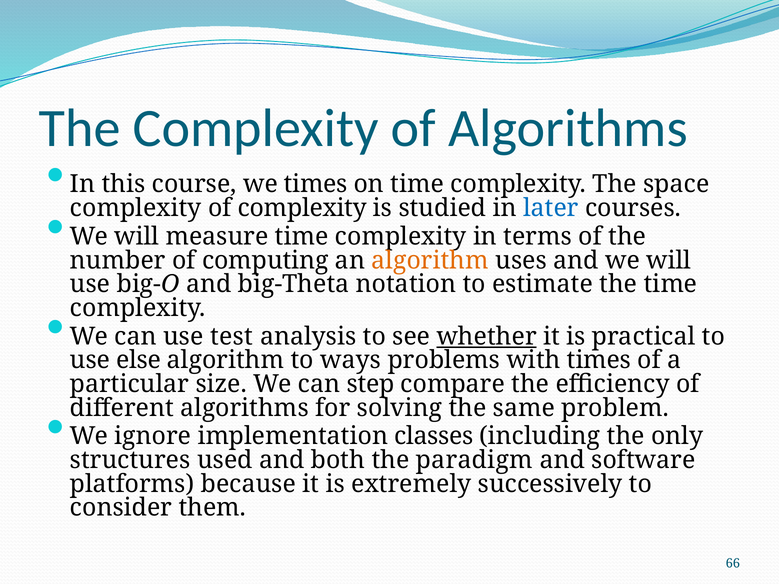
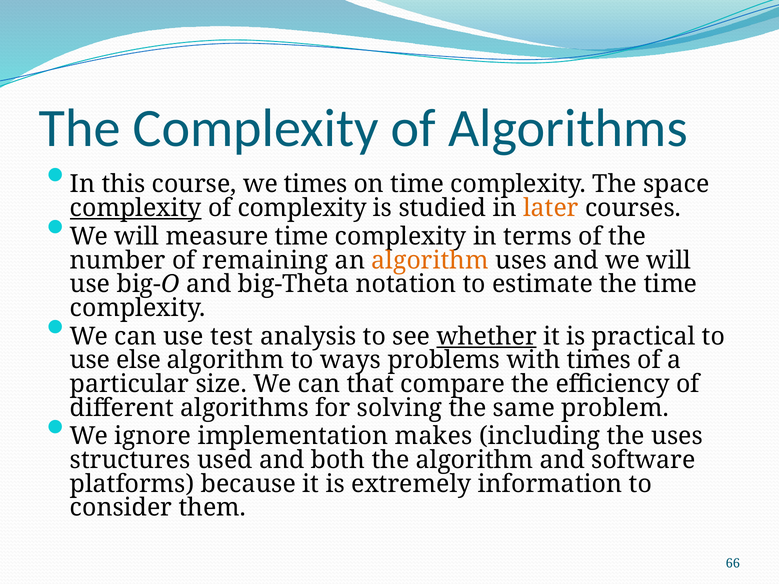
complexity at (136, 208) underline: none -> present
later colour: blue -> orange
computing: computing -> remaining
step: step -> that
classes: classes -> makes
the only: only -> uses
the paradigm: paradigm -> algorithm
successively: successively -> information
